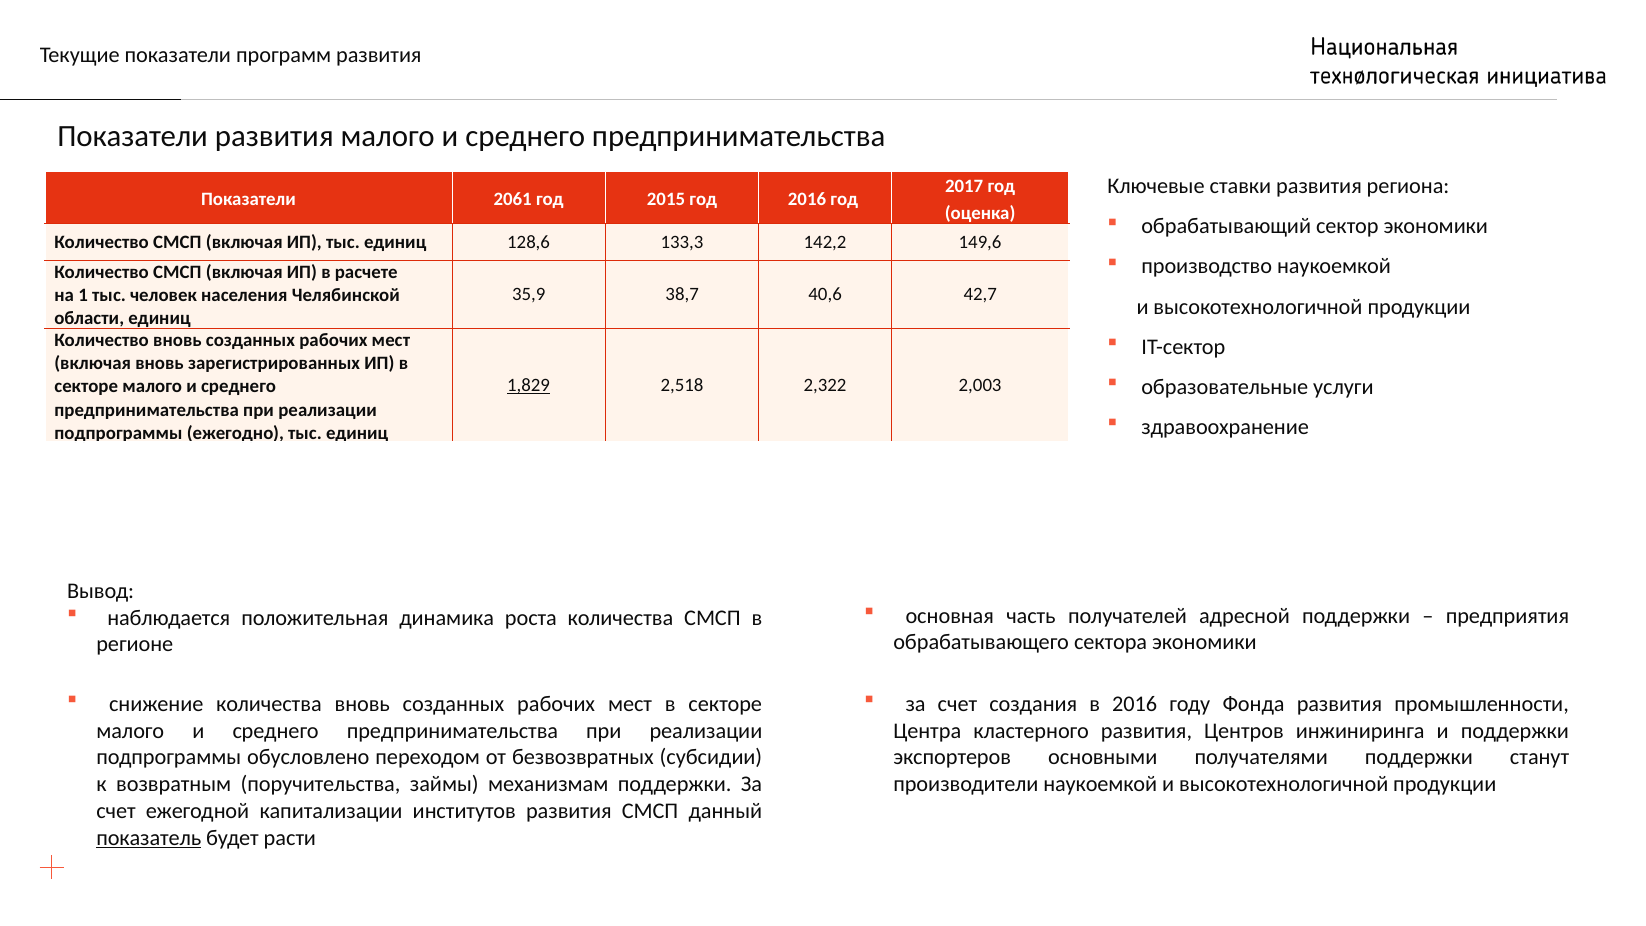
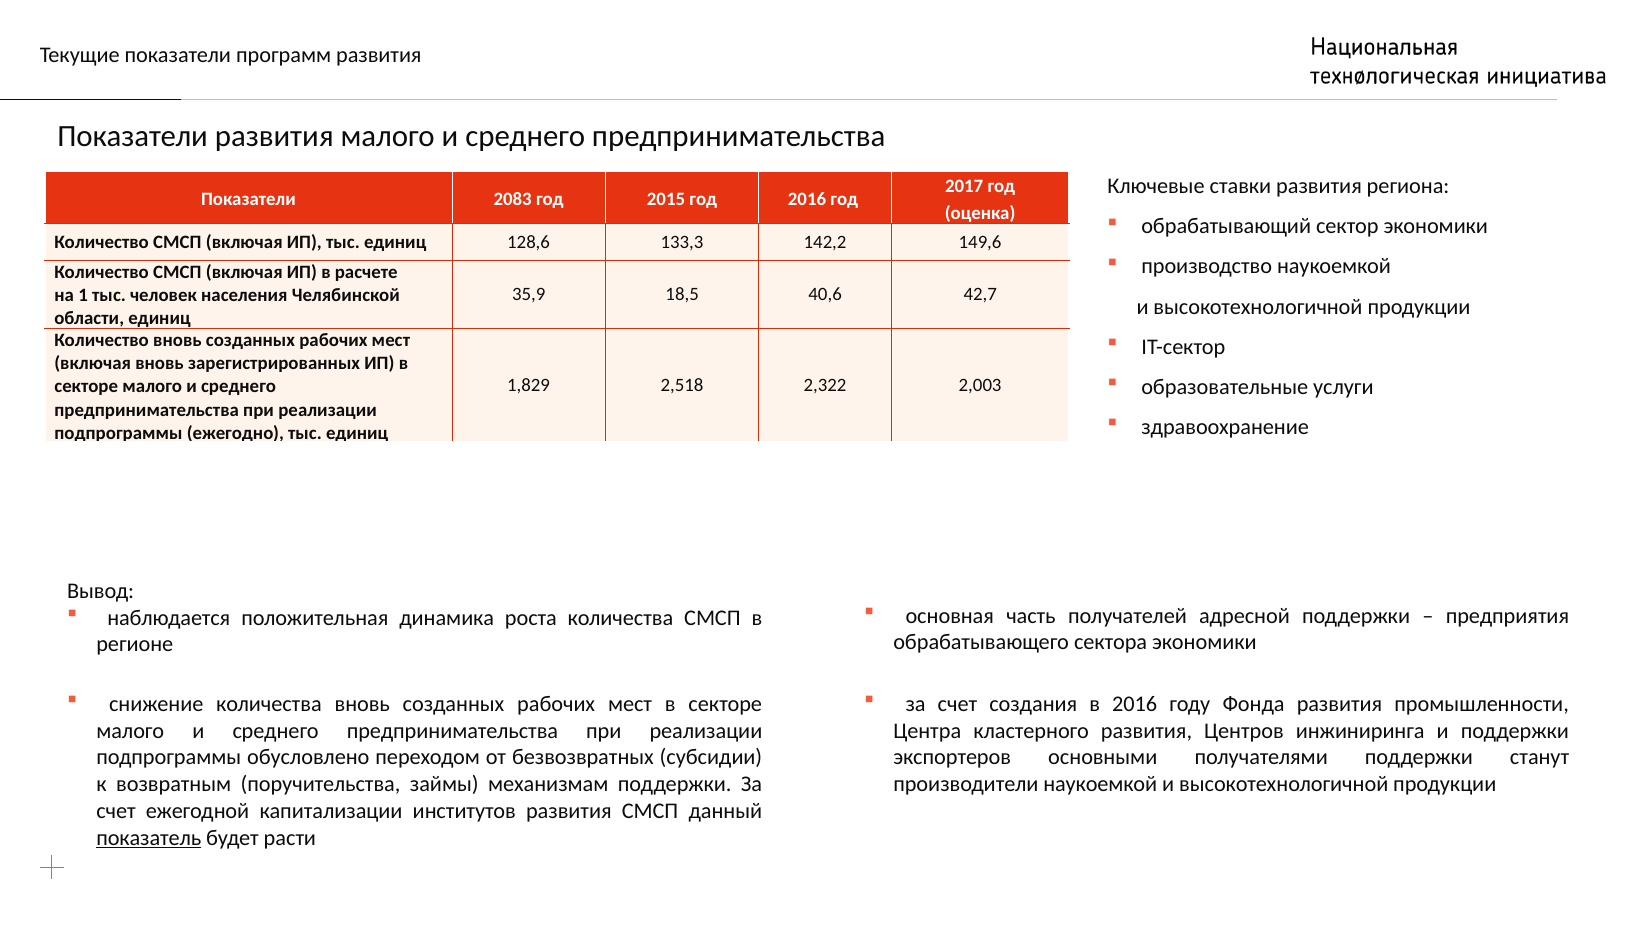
2061: 2061 -> 2083
38,7: 38,7 -> 18,5
1,829 underline: present -> none
